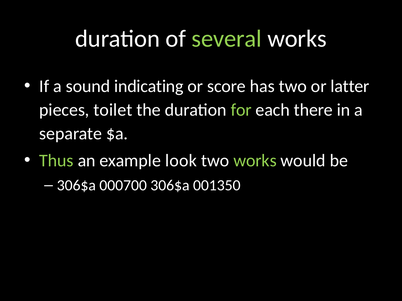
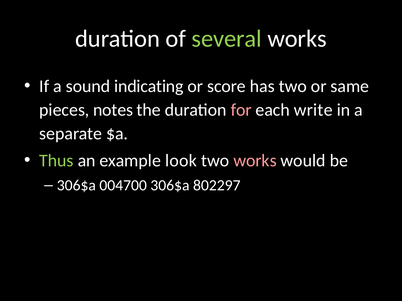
latter: latter -> same
toilet: toilet -> notes
for colour: light green -> pink
there: there -> write
works at (255, 161) colour: light green -> pink
000700: 000700 -> 004700
001350: 001350 -> 802297
